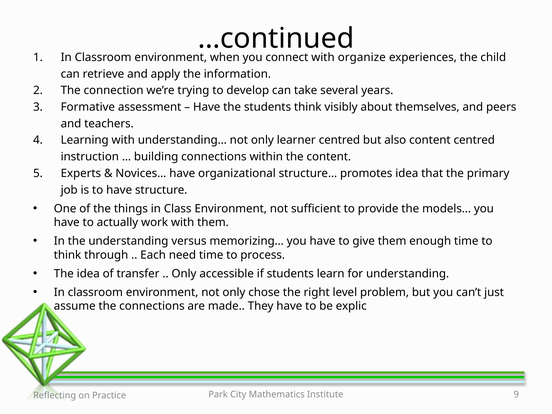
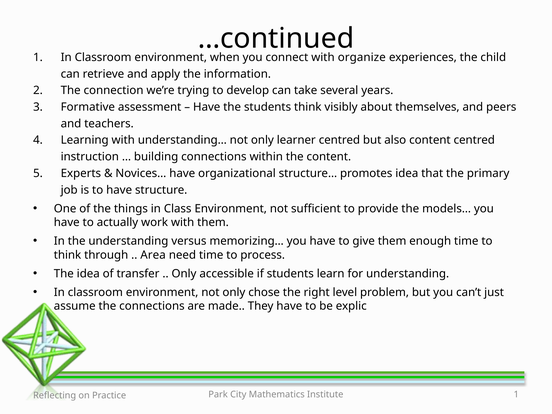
Each: Each -> Area
Institute 9: 9 -> 1
